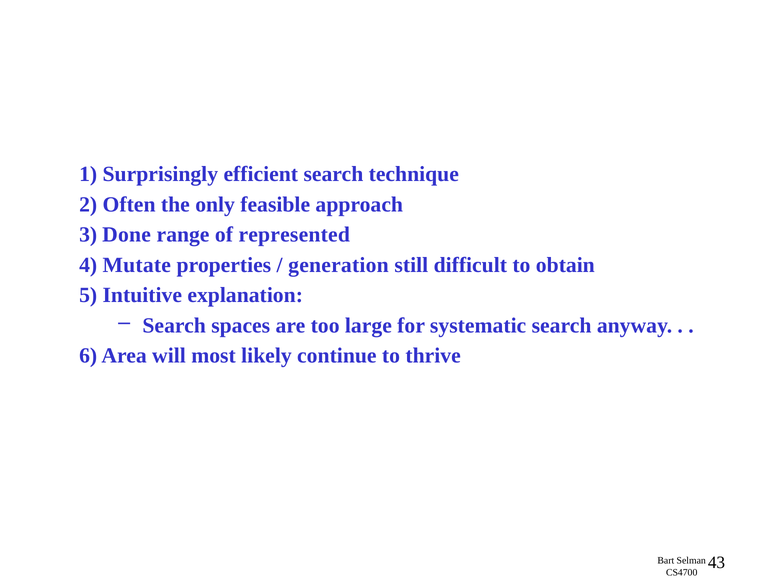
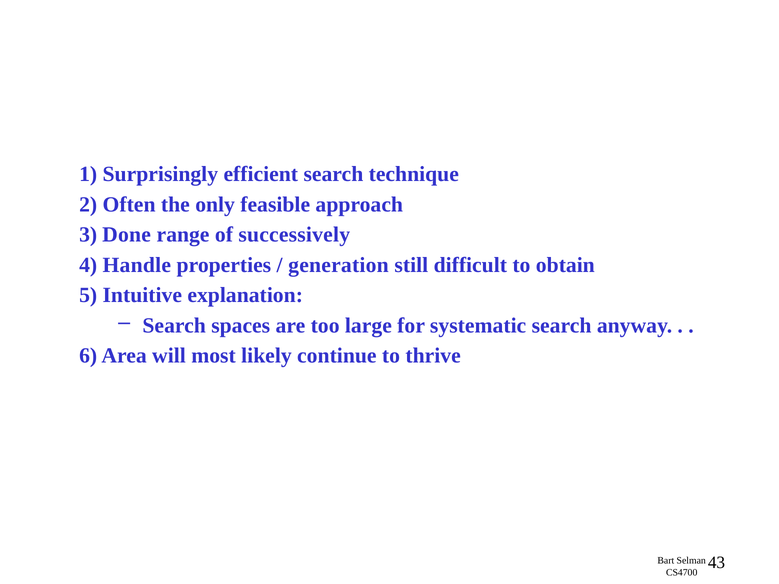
represented: represented -> successively
Mutate: Mutate -> Handle
